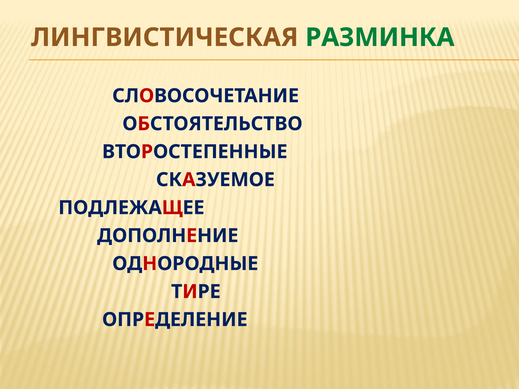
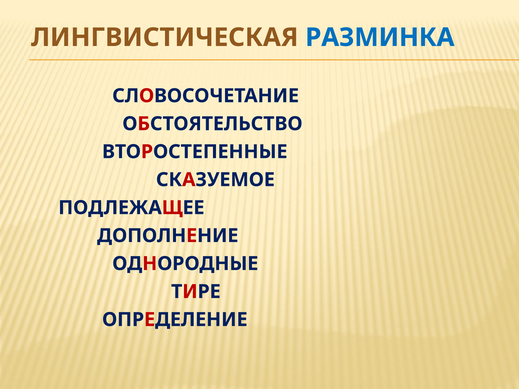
РАЗМИНКА colour: green -> blue
